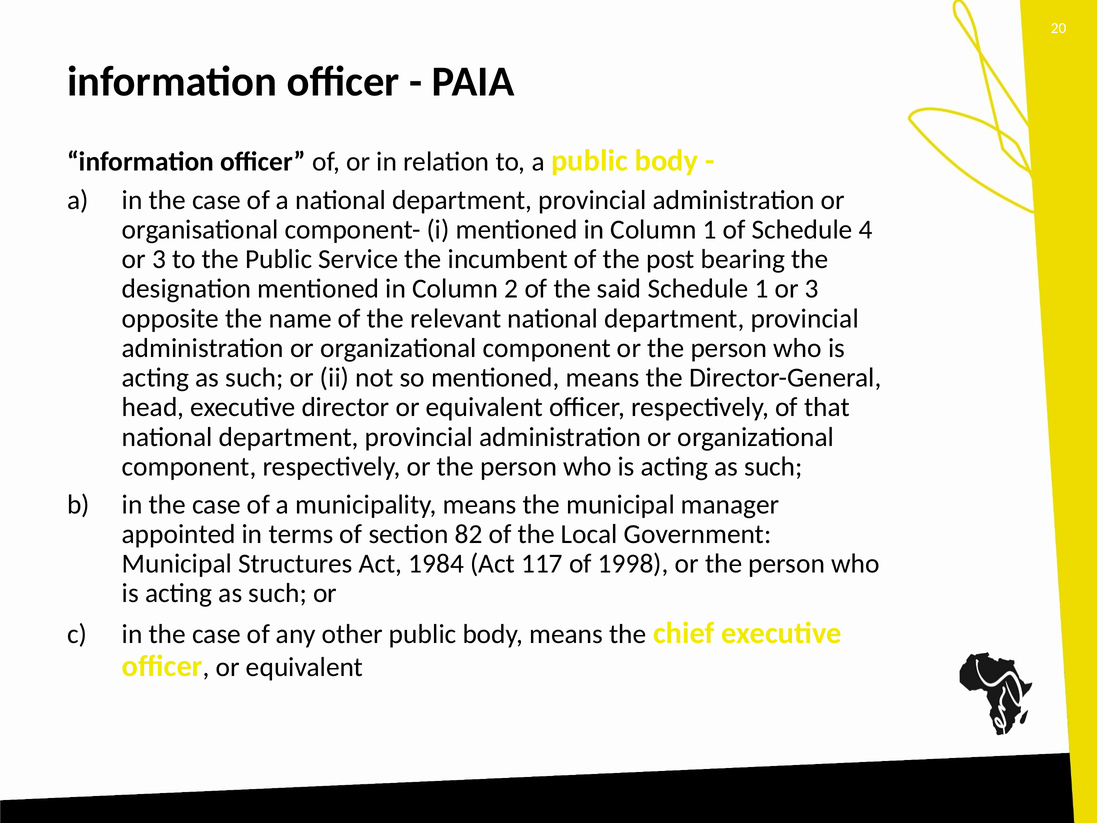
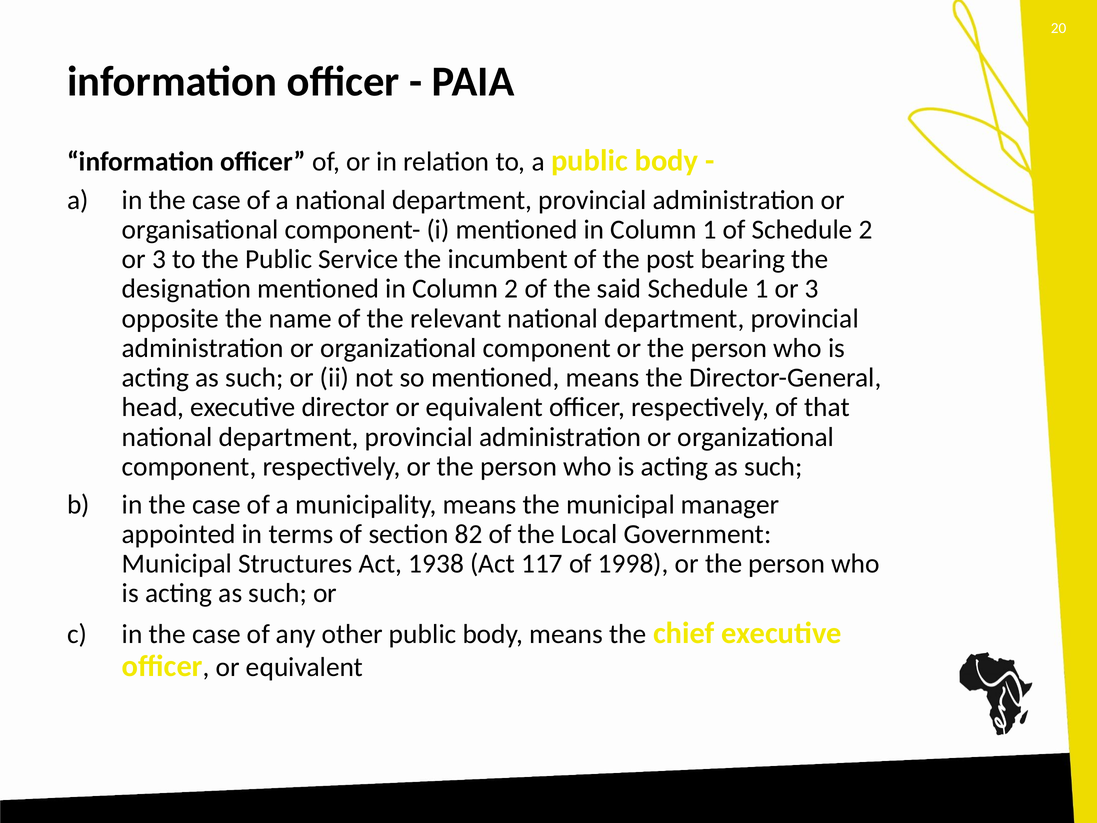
Schedule 4: 4 -> 2
1984: 1984 -> 1938
